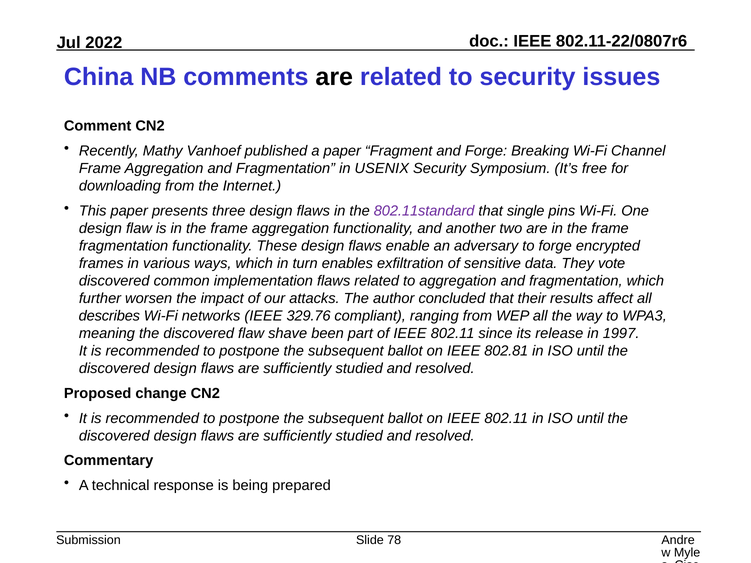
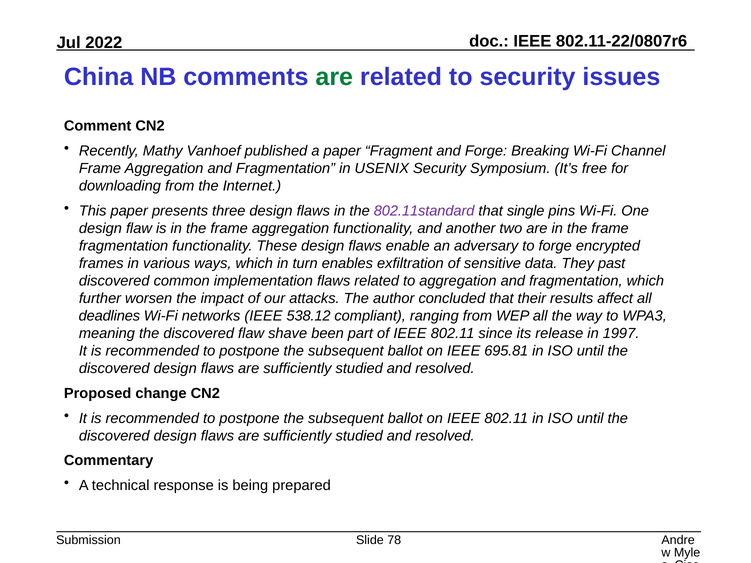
are at (334, 77) colour: black -> green
vote: vote -> past
describes: describes -> deadlines
329.76: 329.76 -> 538.12
802.81: 802.81 -> 695.81
